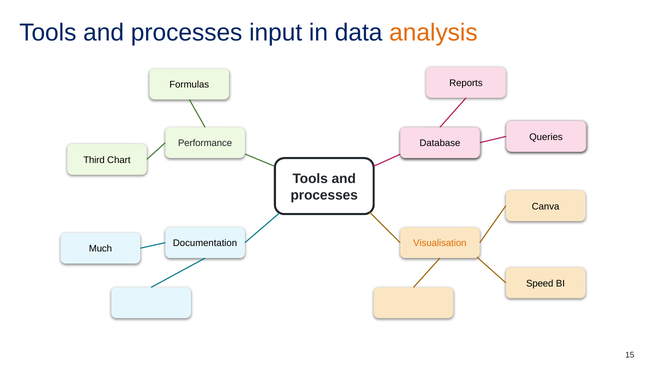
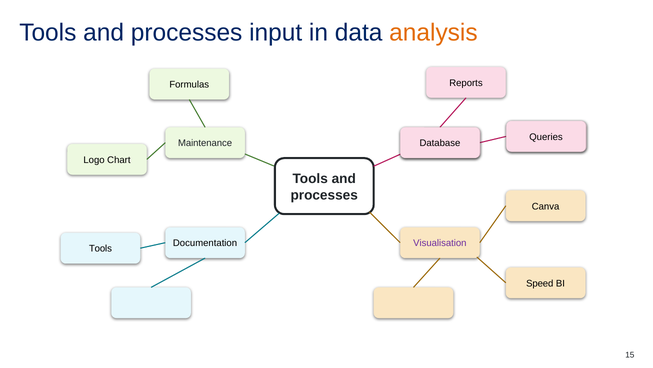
Performance: Performance -> Maintenance
Third: Third -> Logo
Visualisation colour: orange -> purple
Much at (100, 248): Much -> Tools
